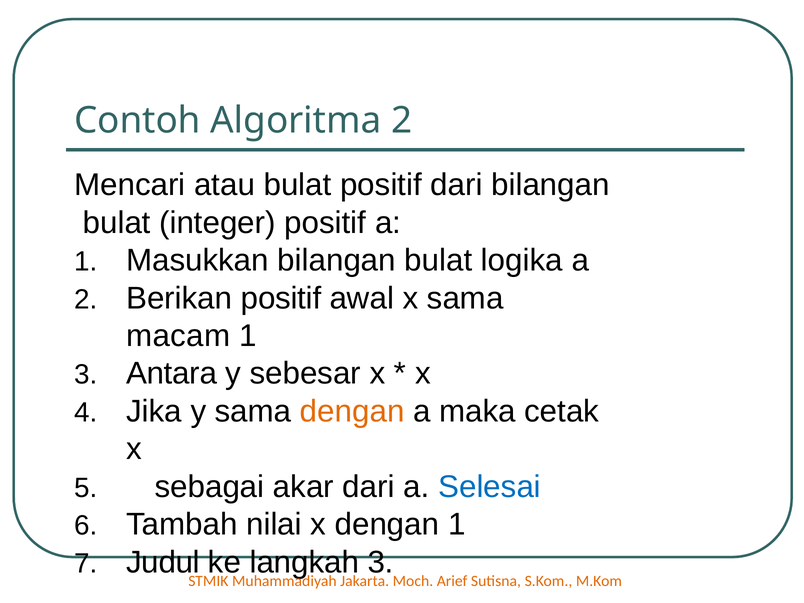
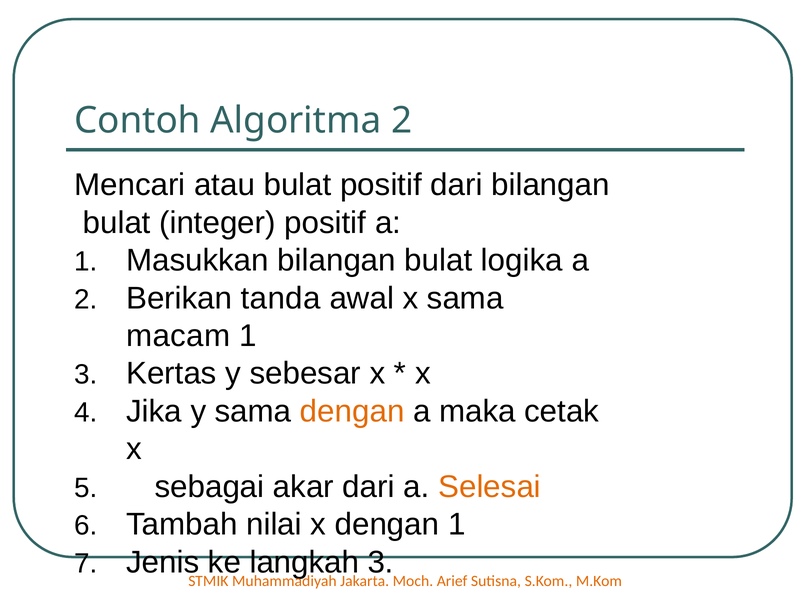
Berikan positif: positif -> tanda
Antara: Antara -> Kertas
Selesai colour: blue -> orange
Judul: Judul -> Jenis
